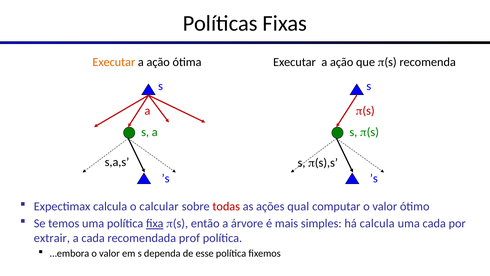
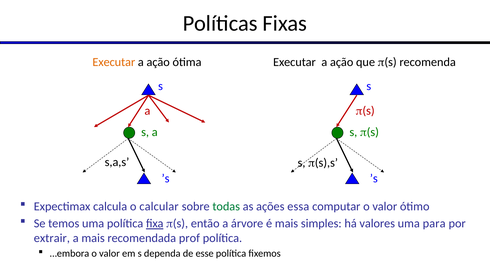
todas colour: red -> green
qual: qual -> essa
há calcula: calcula -> valores
uma cada: cada -> para
a cada: cada -> mais
